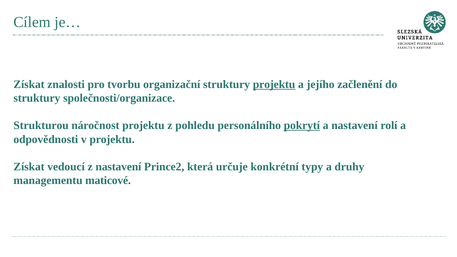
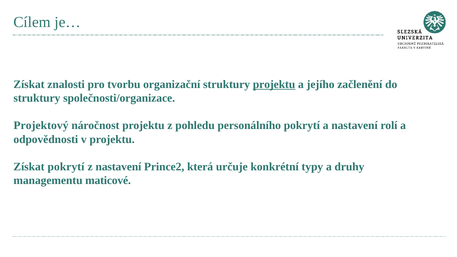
Strukturou: Strukturou -> Projektový
pokrytí at (302, 126) underline: present -> none
Získat vedoucí: vedoucí -> pokrytí
